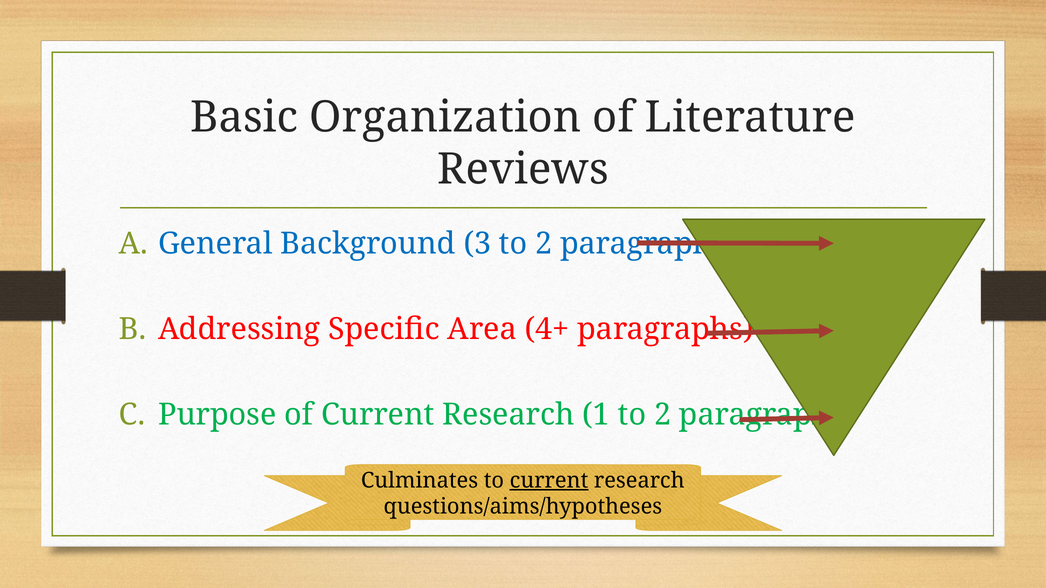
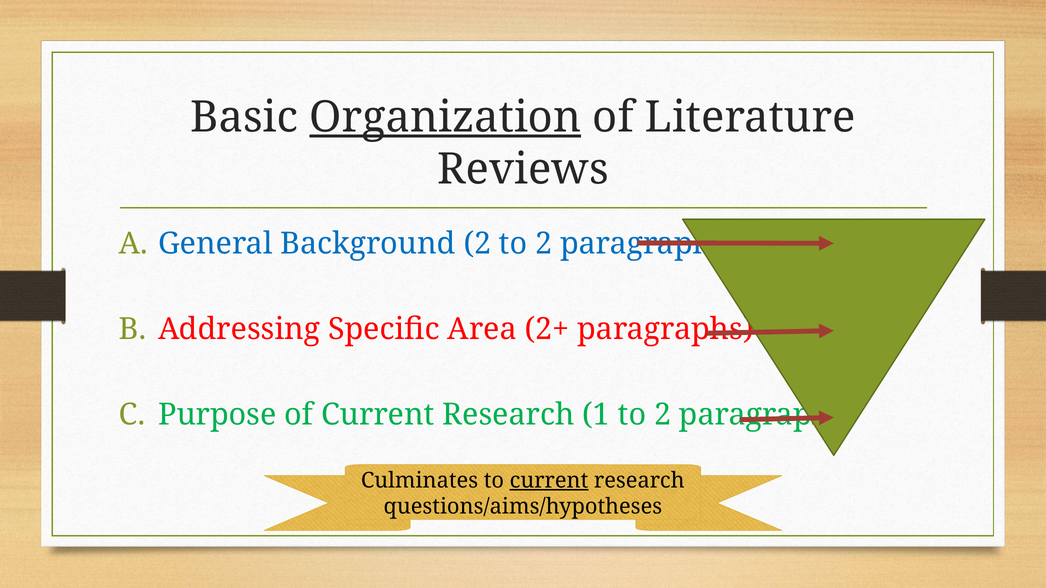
Organization underline: none -> present
Background 3: 3 -> 2
4+: 4+ -> 2+
